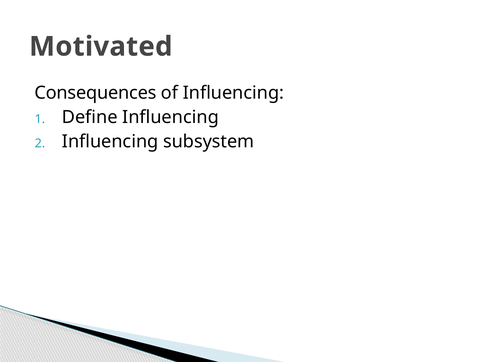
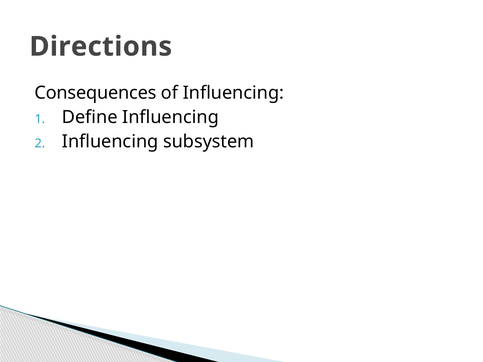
Motivated: Motivated -> Directions
